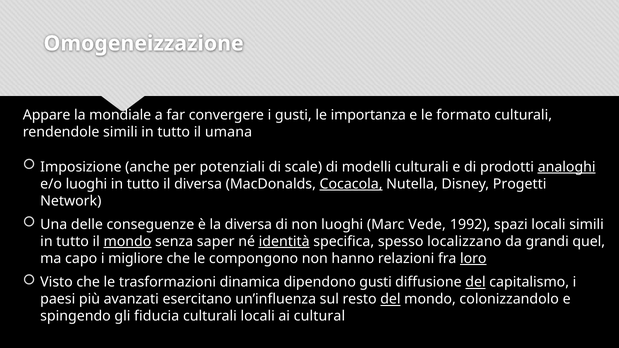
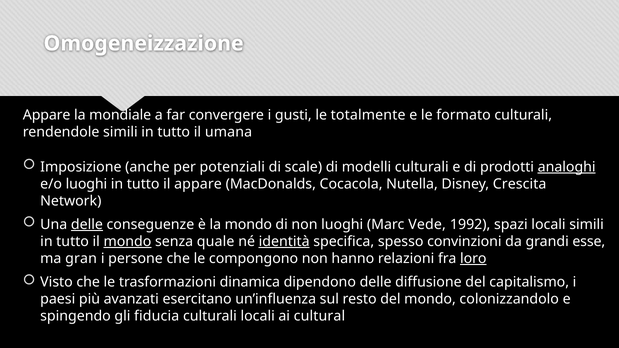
importanza: importanza -> totalmente
il diversa: diversa -> appare
Cocacola underline: present -> none
Progetti: Progetti -> Crescita
delle at (87, 225) underline: none -> present
la diversa: diversa -> mondo
saper: saper -> quale
localizzano: localizzano -> convinzioni
quel: quel -> esse
capo: capo -> gran
migliore: migliore -> persone
dipendono gusti: gusti -> delle
del at (475, 282) underline: present -> none
del at (390, 299) underline: present -> none
